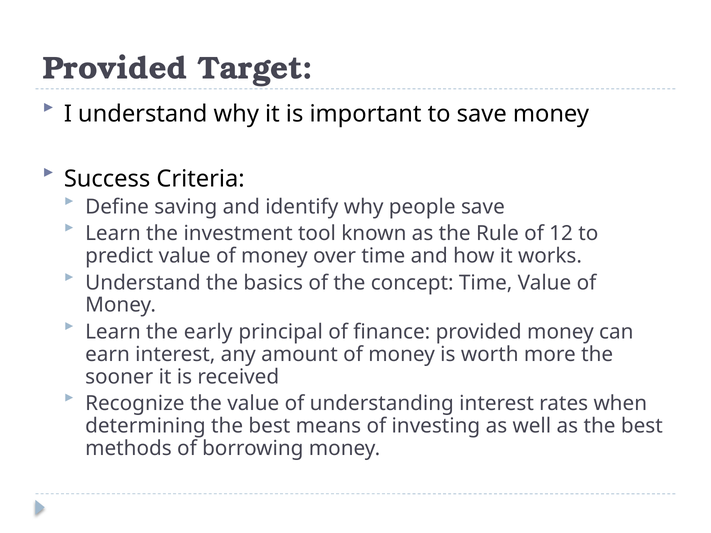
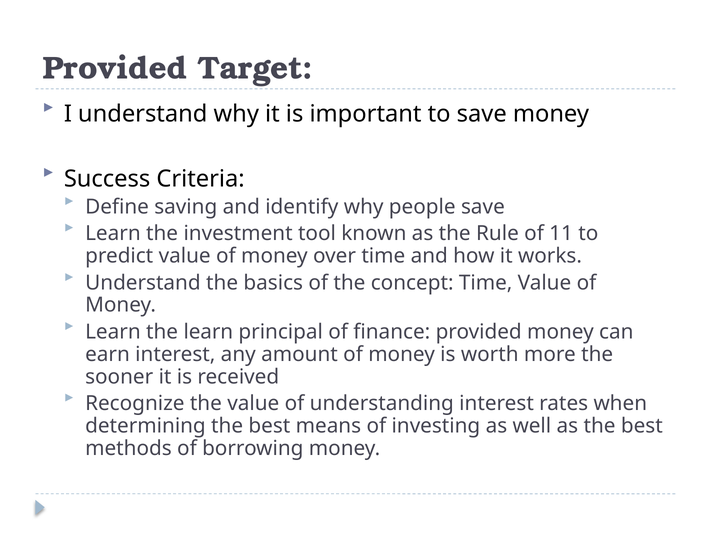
12: 12 -> 11
the early: early -> learn
